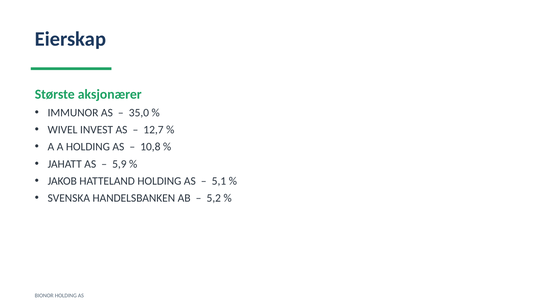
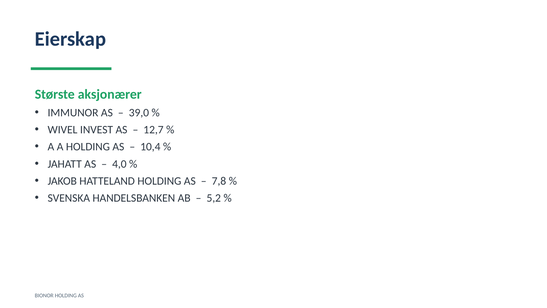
35,0: 35,0 -> 39,0
10,8: 10,8 -> 10,4
5,9: 5,9 -> 4,0
5,1: 5,1 -> 7,8
